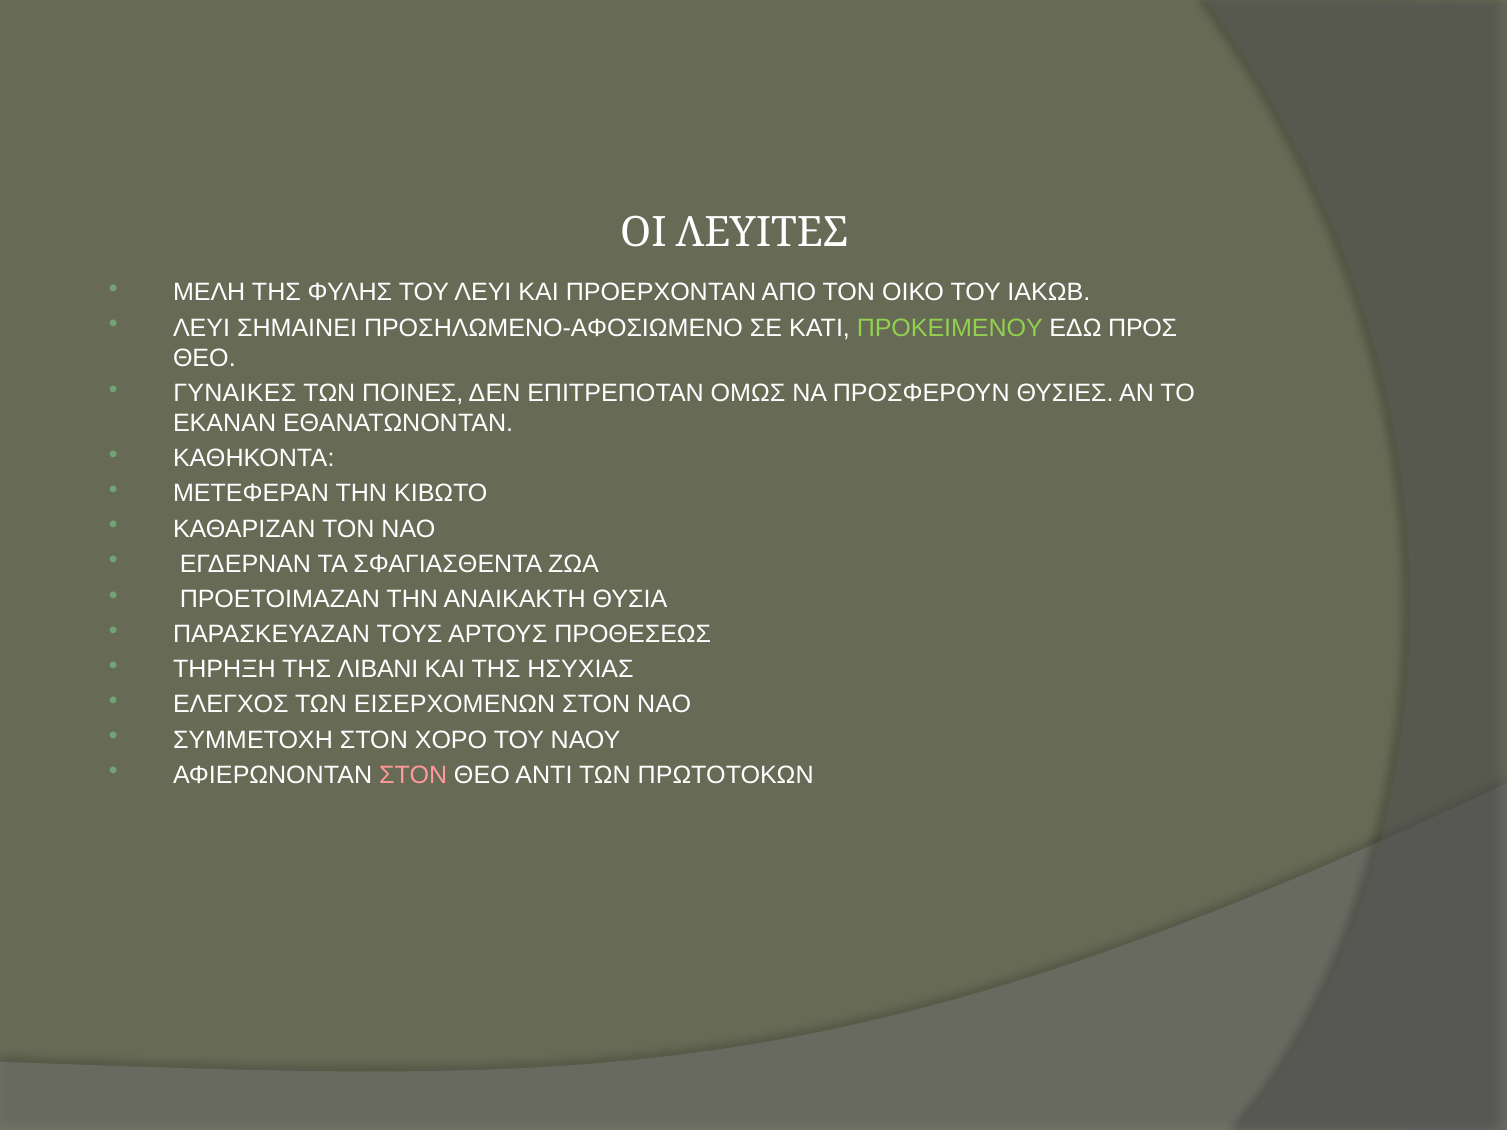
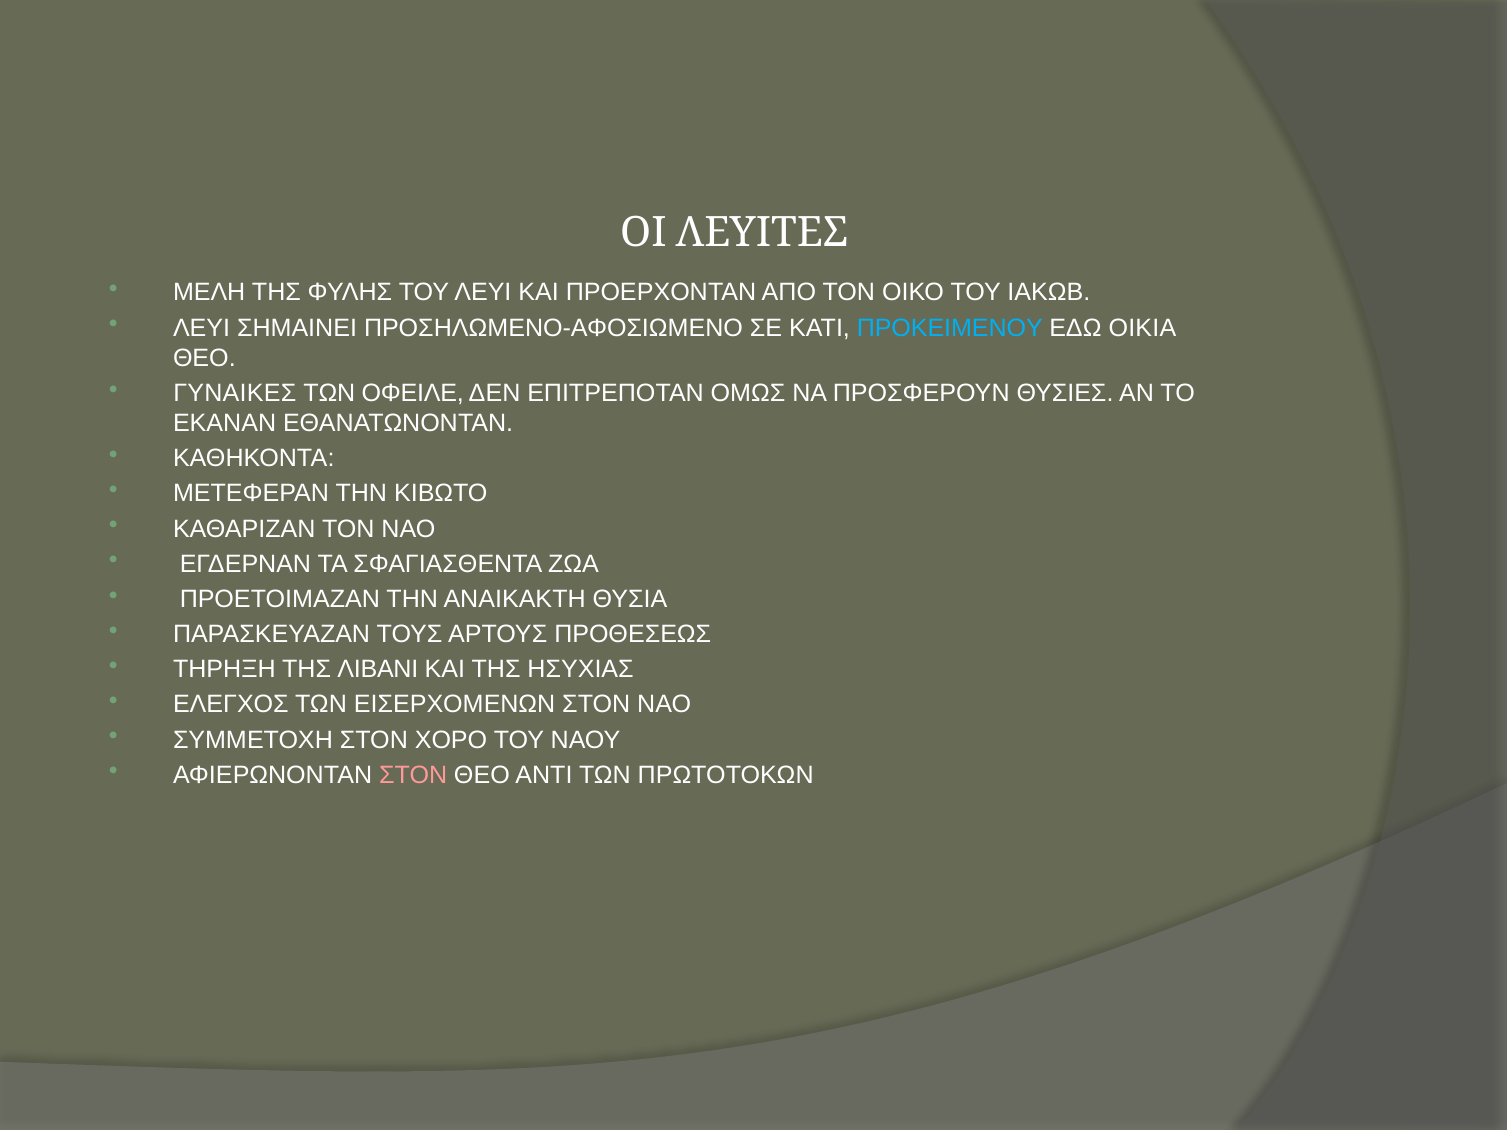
ΠΡΟΚΕΙΜΕΝΟΥ colour: light green -> light blue
ΠΡΟΣ: ΠΡΟΣ -> ΟΙΚΙΑ
ΠΟΙΝΕΣ: ΠΟΙΝΕΣ -> ΟΦΕΙΛΕ
